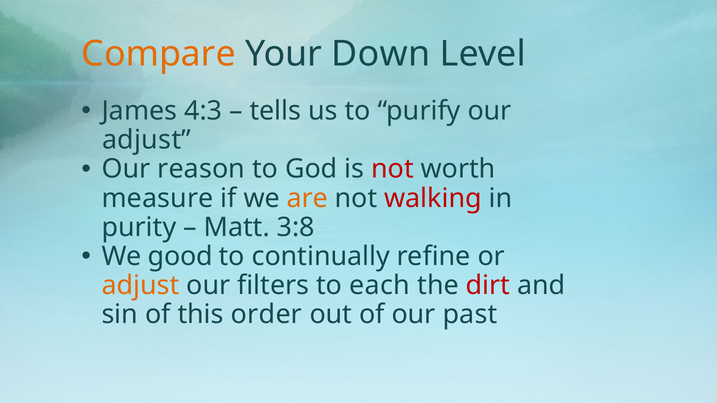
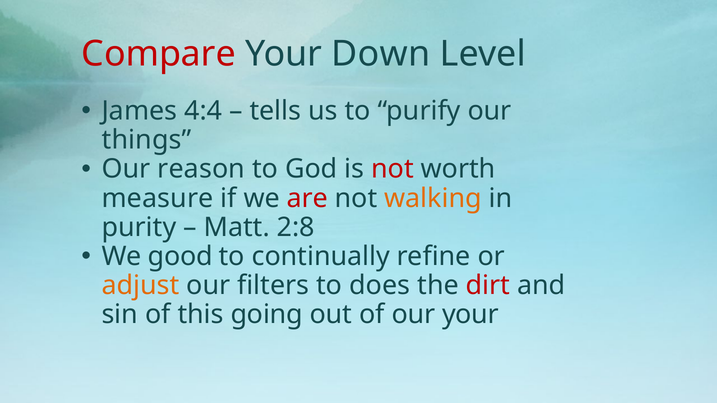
Compare colour: orange -> red
4:3: 4:3 -> 4:4
adjust at (147, 140): adjust -> things
are colour: orange -> red
walking colour: red -> orange
3:8: 3:8 -> 2:8
each: each -> does
order: order -> going
our past: past -> your
